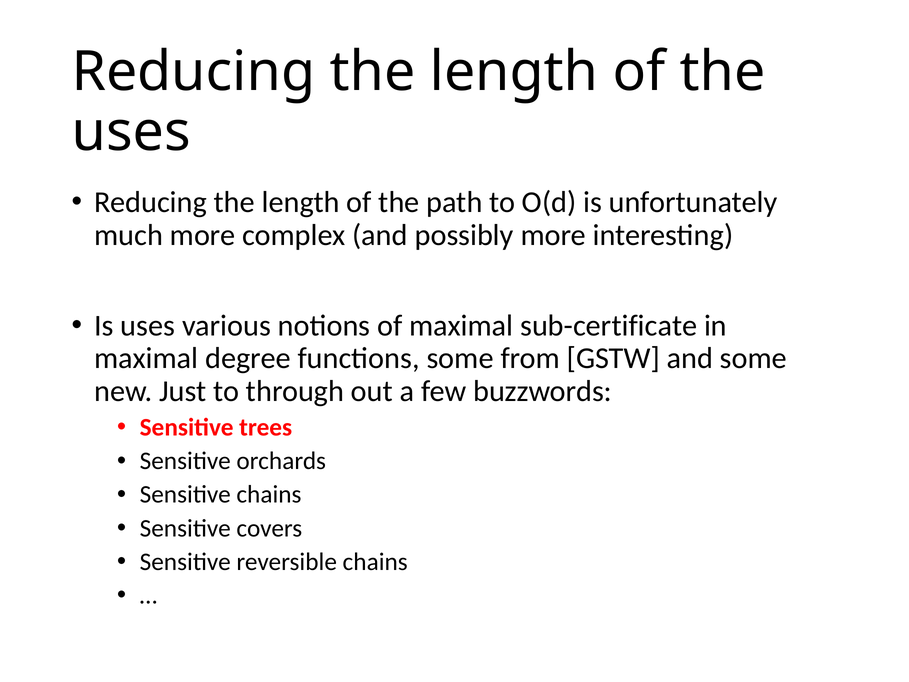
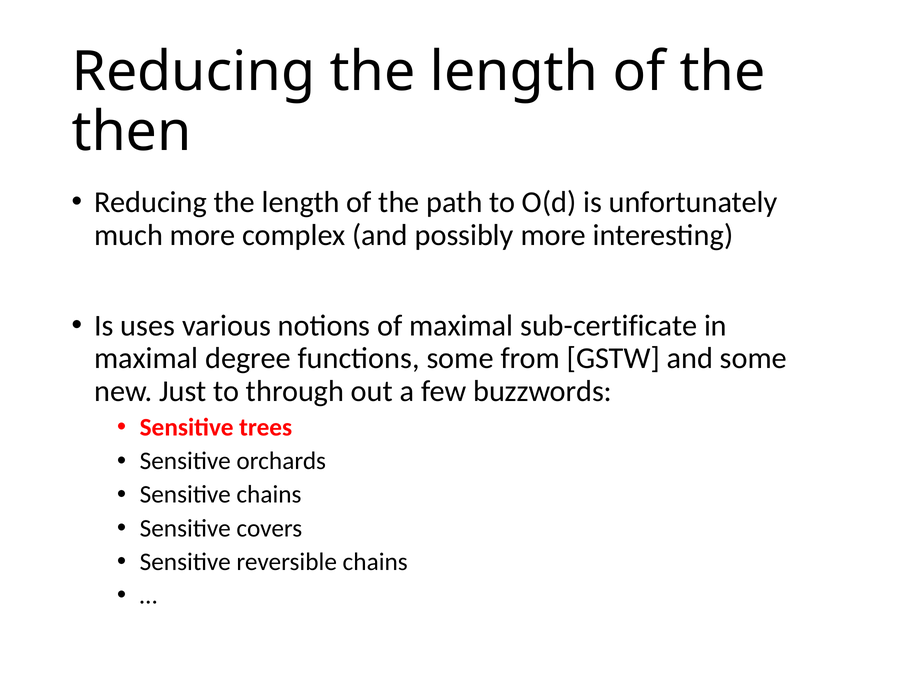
uses at (131, 132): uses -> then
